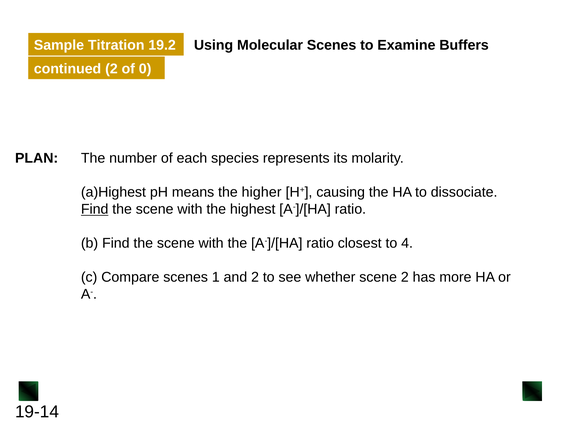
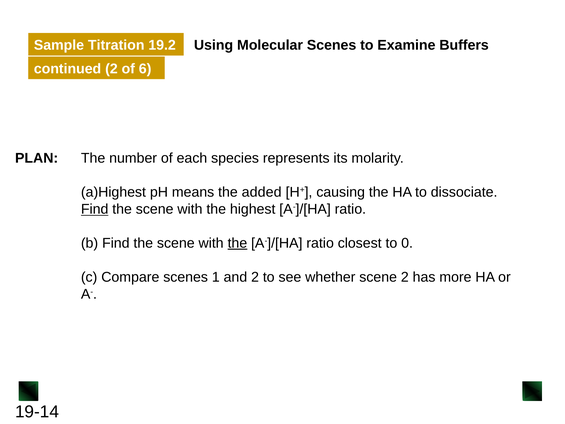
0: 0 -> 6
higher: higher -> added
the at (237, 243) underline: none -> present
4: 4 -> 0
